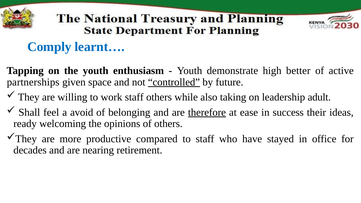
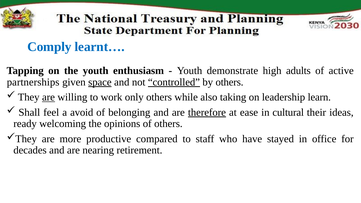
better: better -> adults
space underline: none -> present
by future: future -> others
are at (48, 97) underline: none -> present
work staff: staff -> only
adult: adult -> learn
success: success -> cultural
